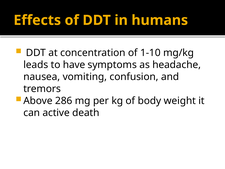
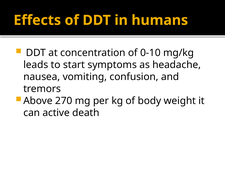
1-10: 1-10 -> 0-10
have: have -> start
286: 286 -> 270
